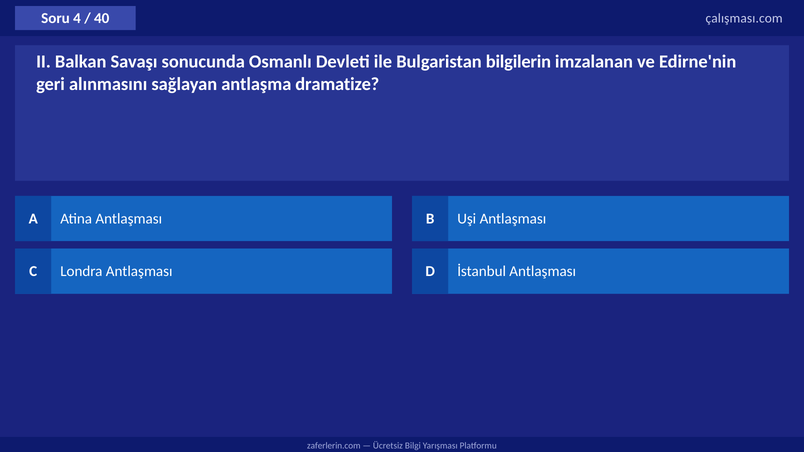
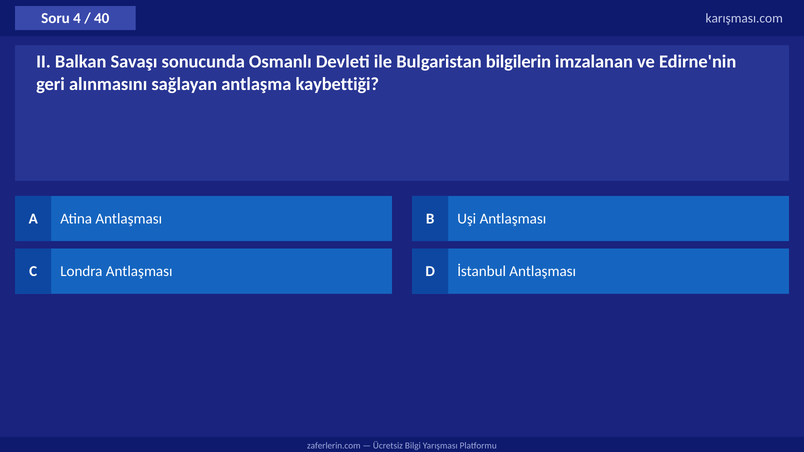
çalışması.com: çalışması.com -> karışması.com
dramatize: dramatize -> kaybettiği
